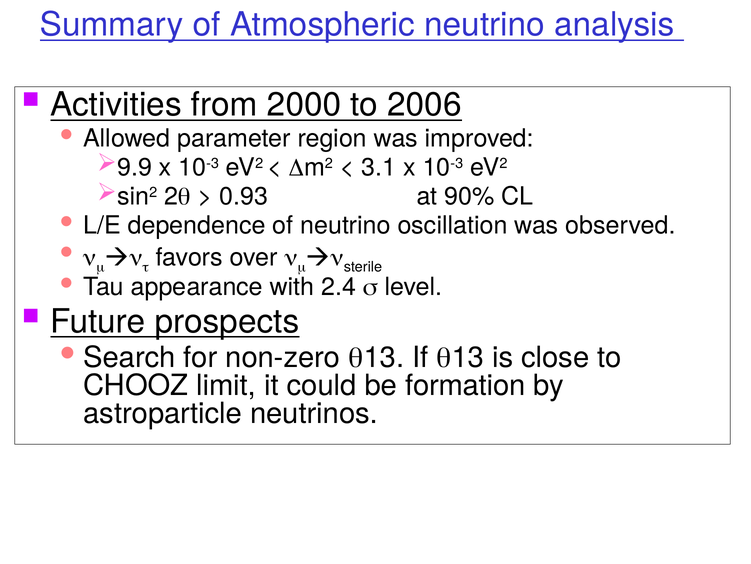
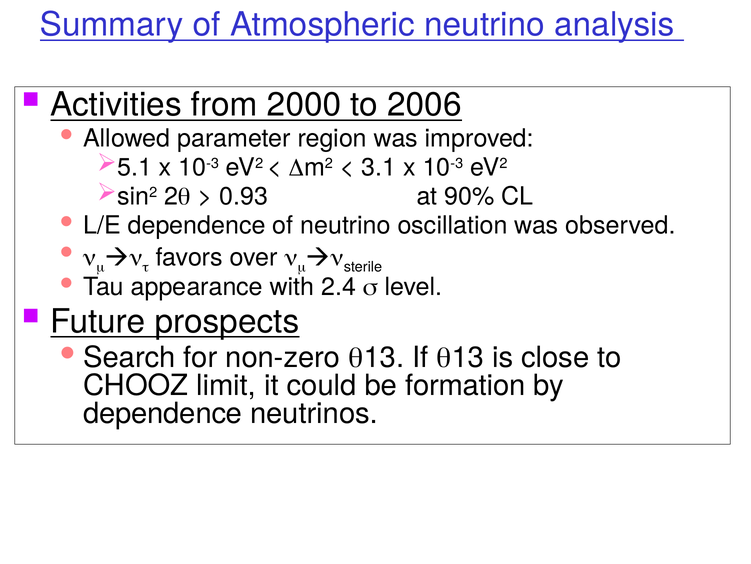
9.9: 9.9 -> 5.1
astroparticle at (163, 413): astroparticle -> dependence
